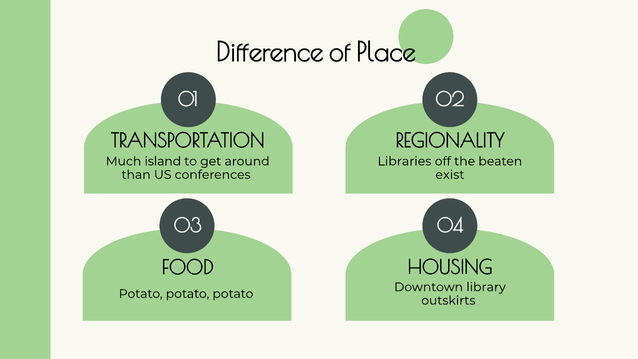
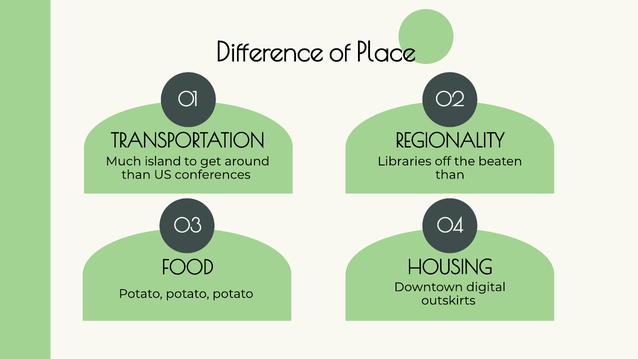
exist at (450, 175): exist -> than
library: library -> digital
